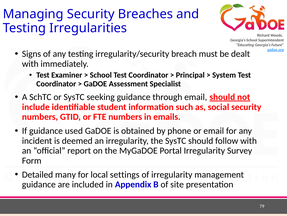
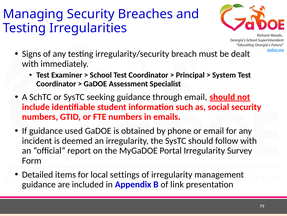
many: many -> items
site: site -> link
